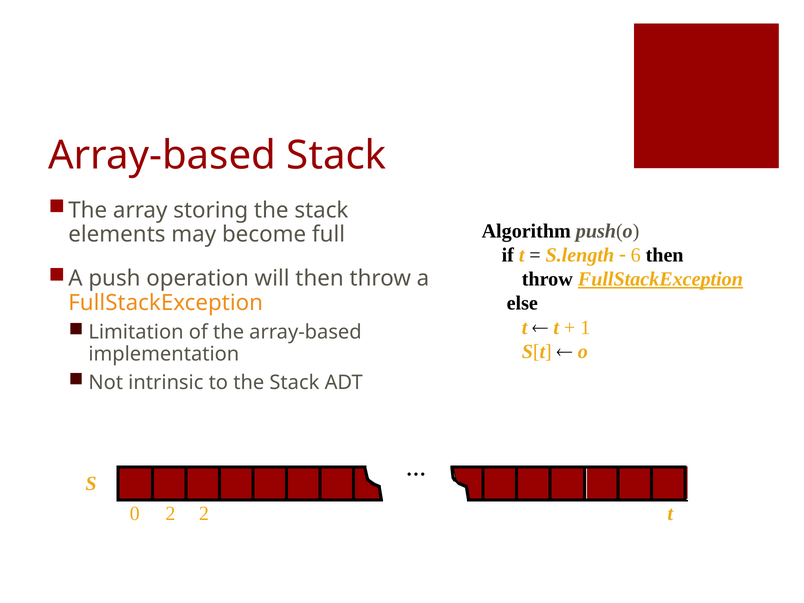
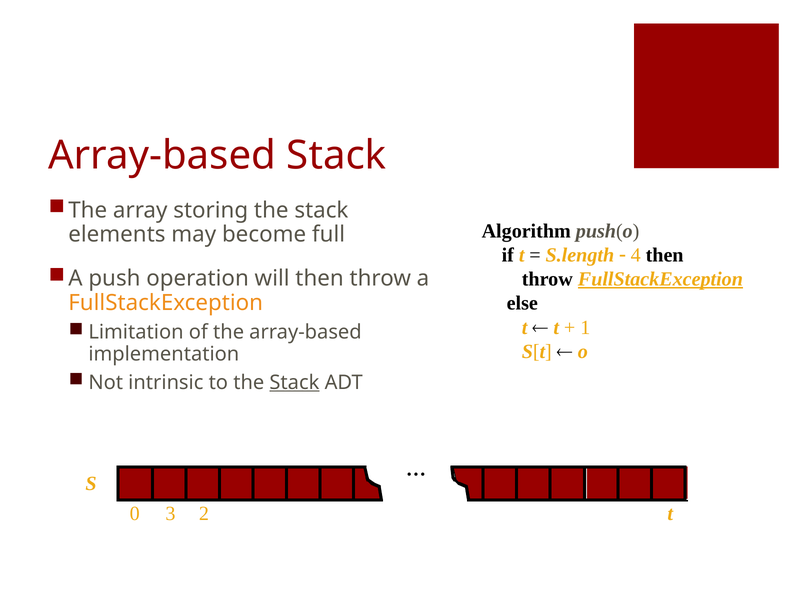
6: 6 -> 4
Stack at (294, 382) underline: none -> present
0 2: 2 -> 3
